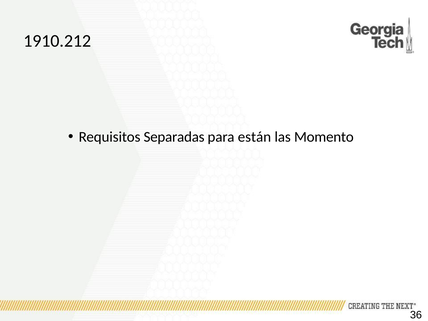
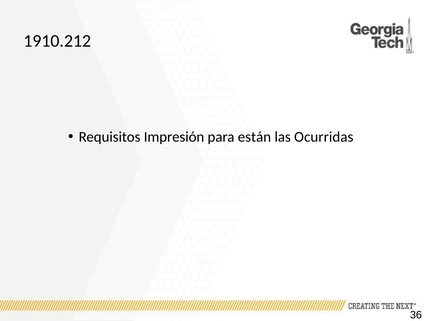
Separadas: Separadas -> Impresión
Momento: Momento -> Ocurridas
